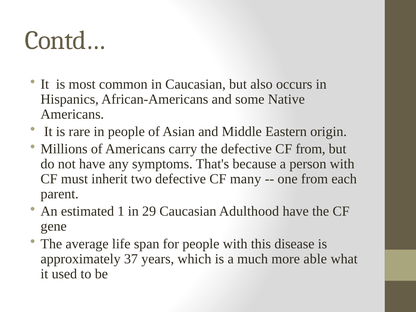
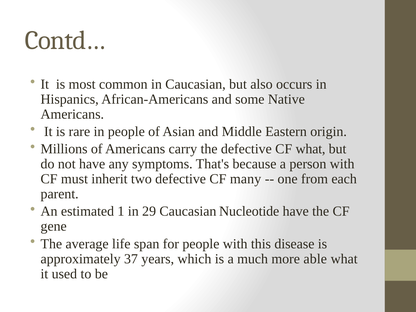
CF from: from -> what
Adulthood: Adulthood -> Nucleotide
